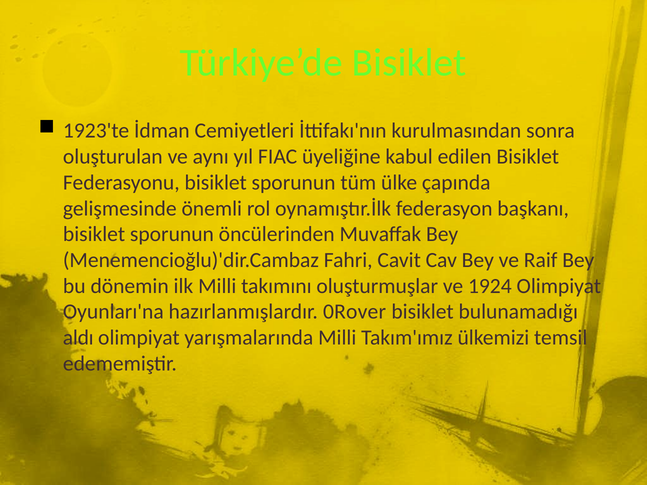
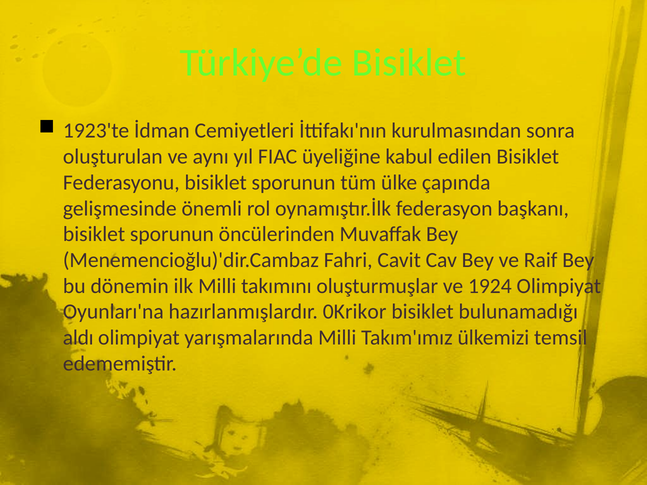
0Rover: 0Rover -> 0Krikor
